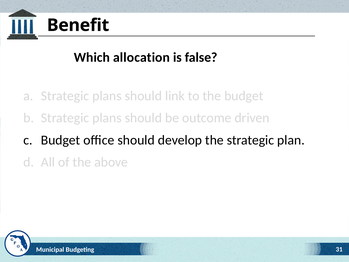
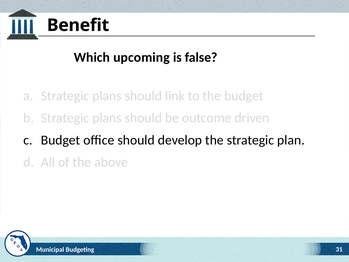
allocation: allocation -> upcoming
